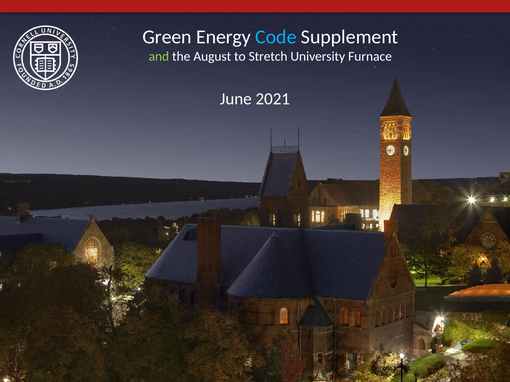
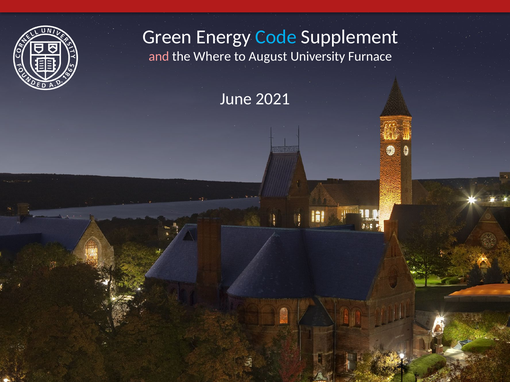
and colour: light green -> pink
August: August -> Where
Stretch: Stretch -> August
